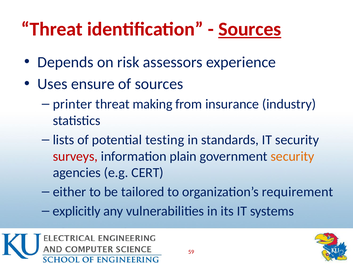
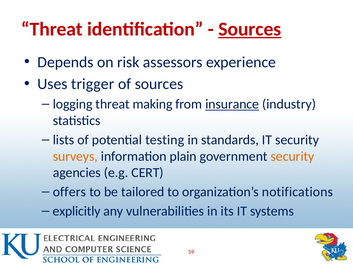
ensure: ensure -> trigger
printer: printer -> logging
insurance underline: none -> present
surveys colour: red -> orange
either: either -> offers
requirement: requirement -> notifications
